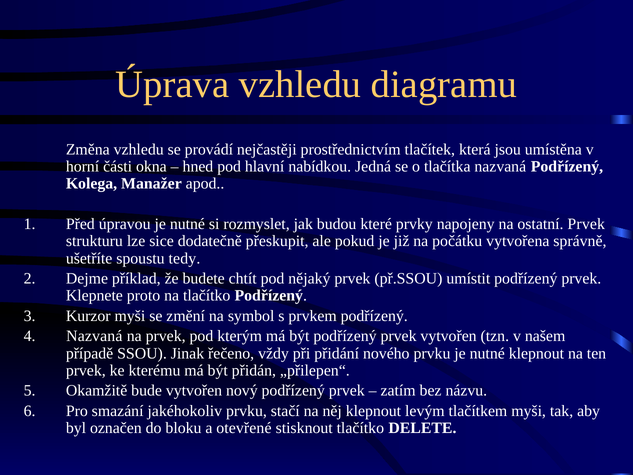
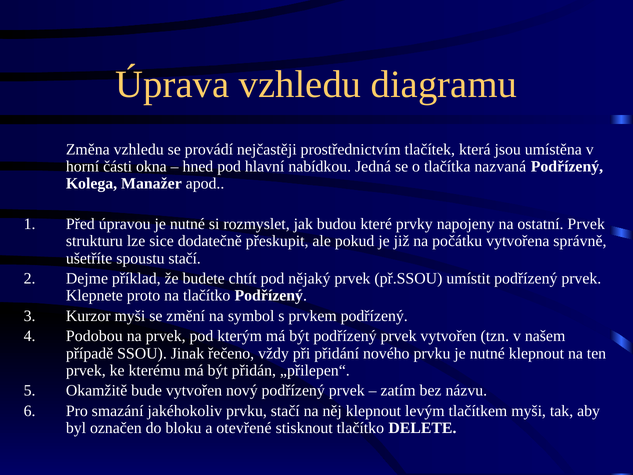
spoustu tedy: tedy -> stačí
Nazvaná at (94, 336): Nazvaná -> Podobou
